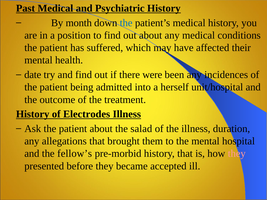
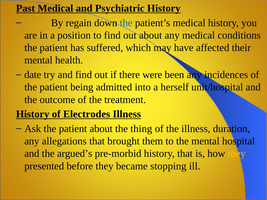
month: month -> regain
salad: salad -> thing
fellow’s: fellow’s -> argued’s
they at (237, 154) colour: pink -> yellow
accepted: accepted -> stopping
